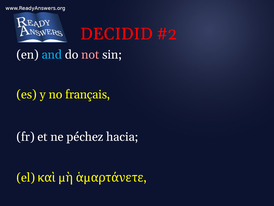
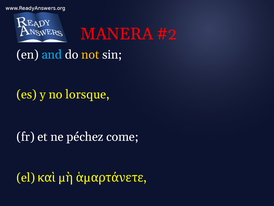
DECIDID: DECIDID -> MANERA
not colour: pink -> yellow
français: français -> lorsque
hacia: hacia -> come
